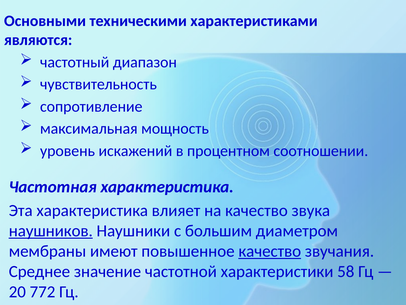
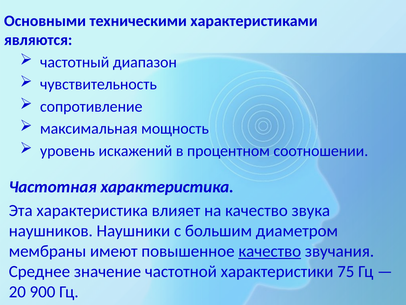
наушников underline: present -> none
58: 58 -> 75
772: 772 -> 900
